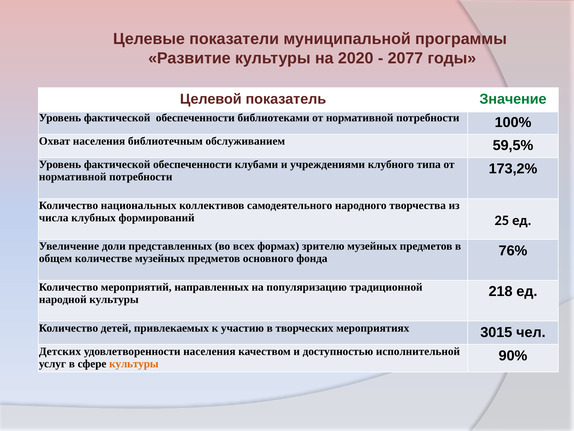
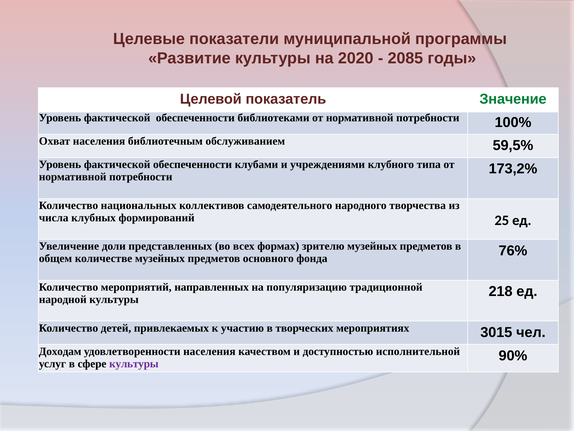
2077: 2077 -> 2085
Детских: Детских -> Доходам
культуры at (134, 363) colour: orange -> purple
